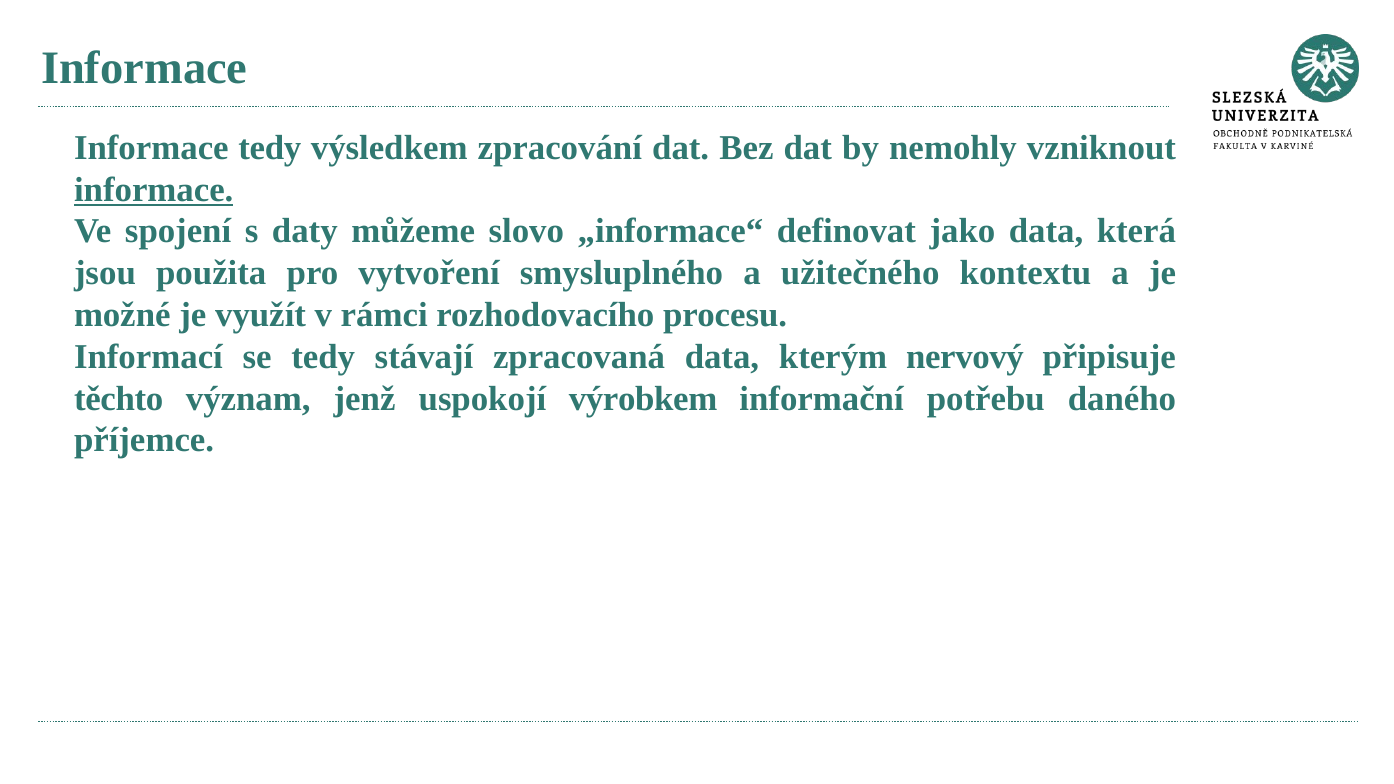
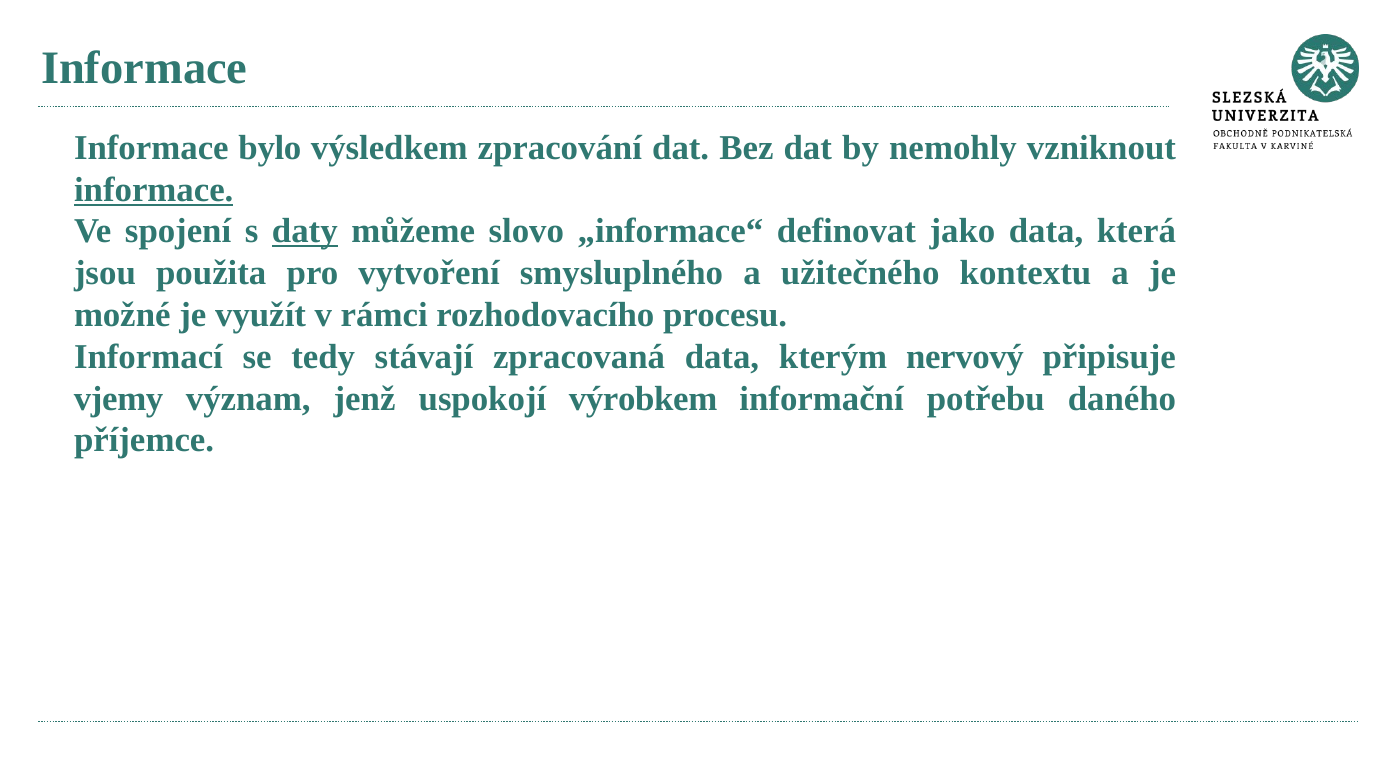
Informace tedy: tedy -> bylo
daty underline: none -> present
těchto: těchto -> vjemy
